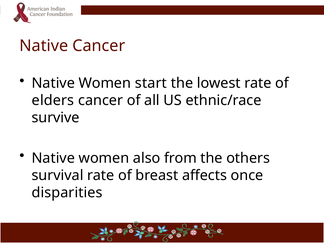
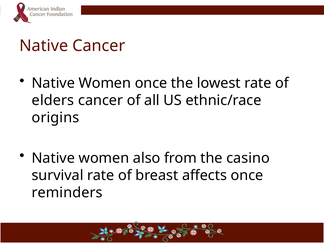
Women start: start -> once
survive: survive -> origins
others: others -> casino
disparities: disparities -> reminders
